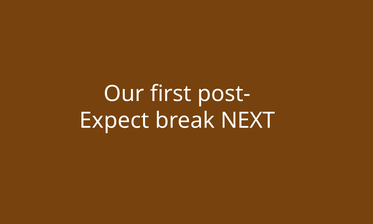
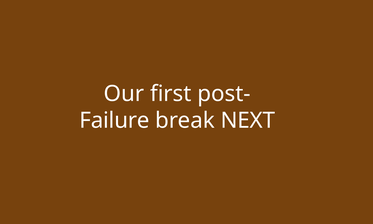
Expect: Expect -> Failure
